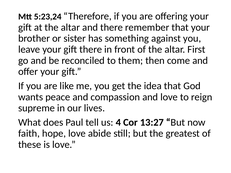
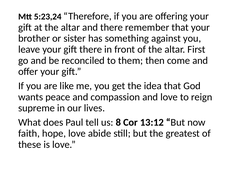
4: 4 -> 8
13:27: 13:27 -> 13:12
